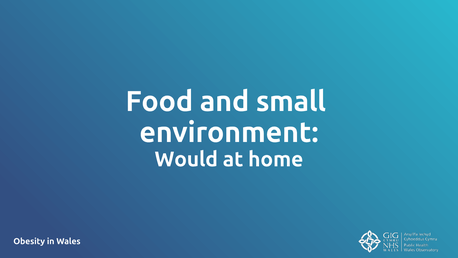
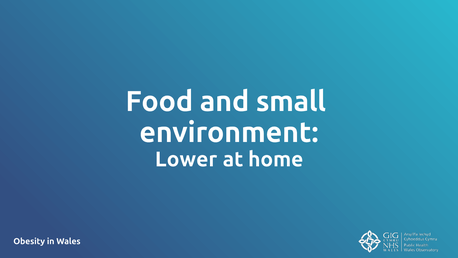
Would: Would -> Lower
